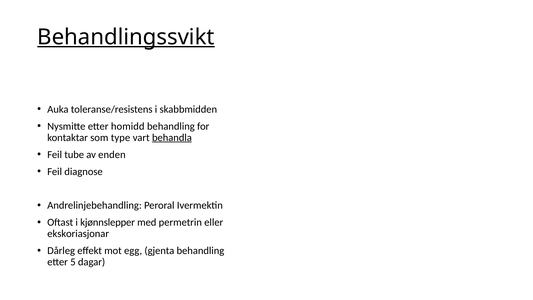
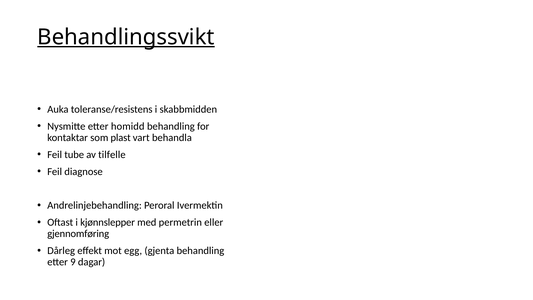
type: type -> plast
behandla underline: present -> none
enden: enden -> tilfelle
ekskoriasjonar: ekskoriasjonar -> gjennomføring
5: 5 -> 9
